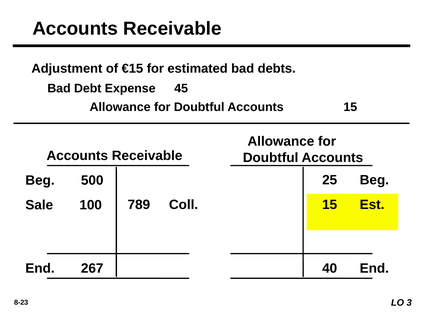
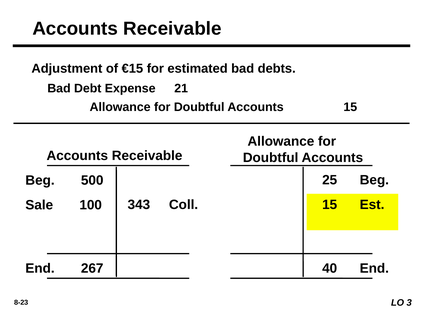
45: 45 -> 21
789: 789 -> 343
